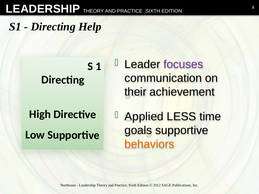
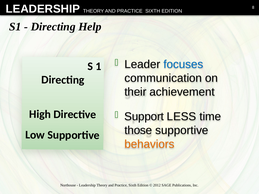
focuses colour: purple -> blue
Applied: Applied -> Support
goals: goals -> those
